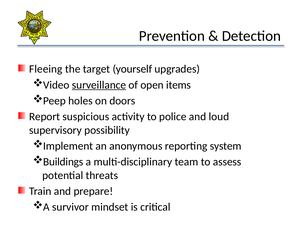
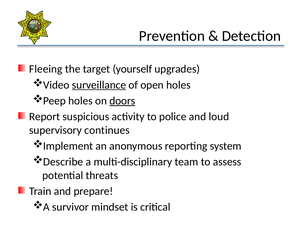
open items: items -> holes
doors underline: none -> present
possibility: possibility -> continues
Buildings: Buildings -> Describe
